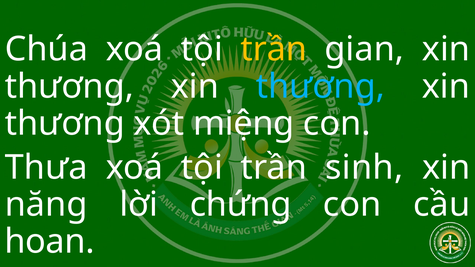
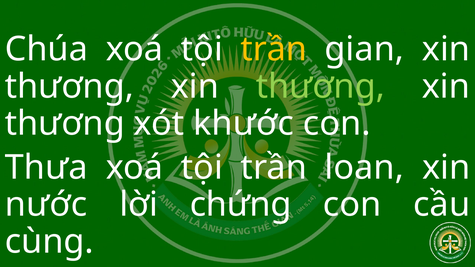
thương at (320, 86) colour: light blue -> light green
miệng: miệng -> khước
sinh: sinh -> loan
năng: năng -> nước
hoan: hoan -> cùng
